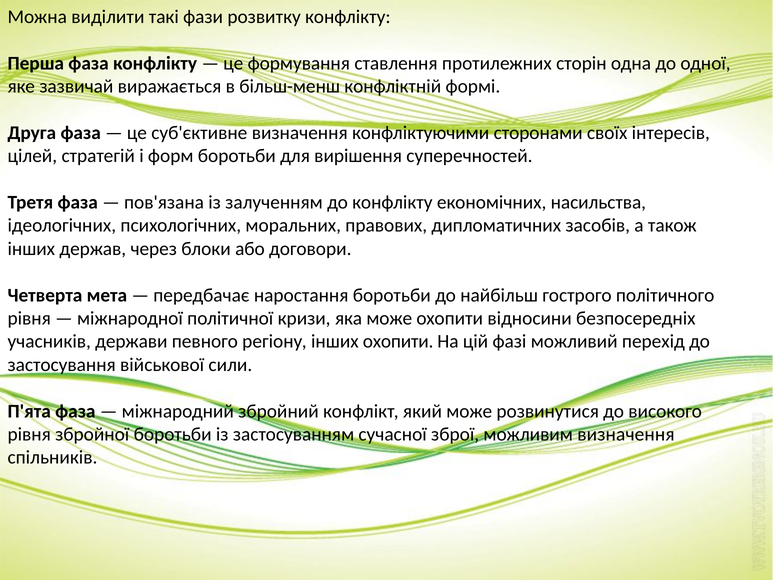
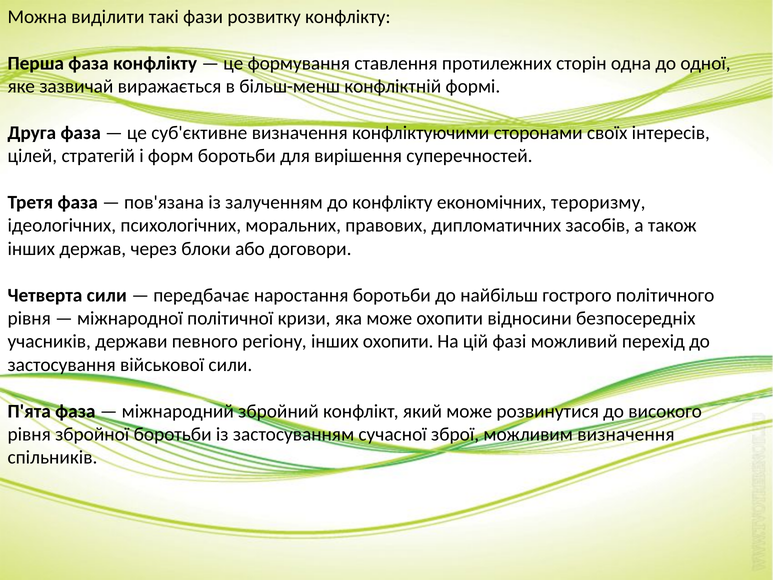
насильства: насильства -> тероризму
Четверта мета: мета -> сили
